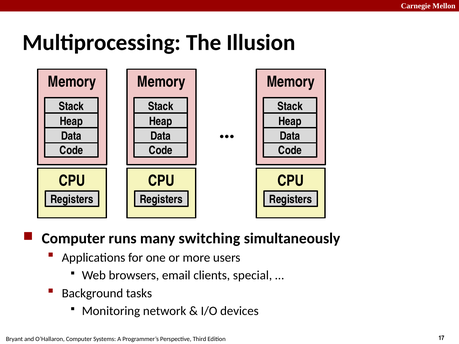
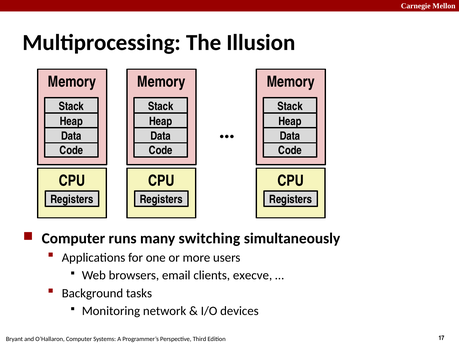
special: special -> execve
